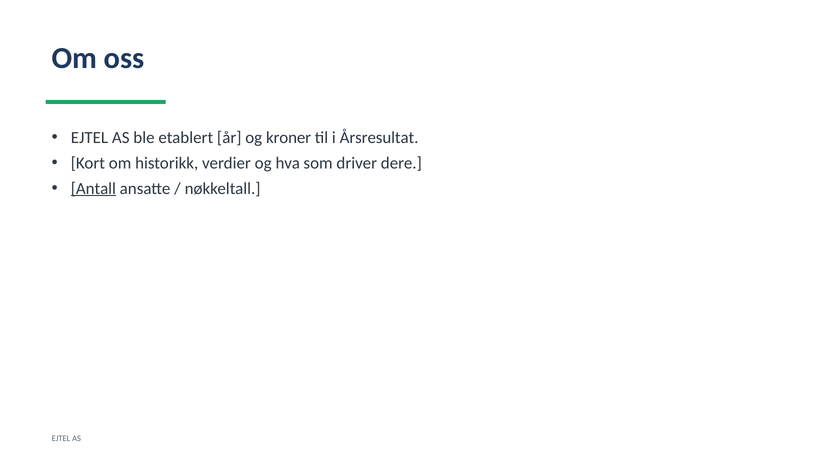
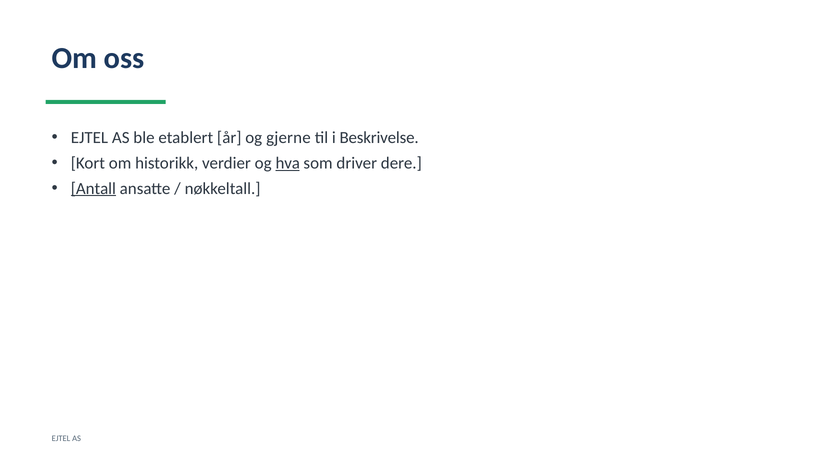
kroner: kroner -> gjerne
Årsresultat: Årsresultat -> Beskrivelse
hva underline: none -> present
